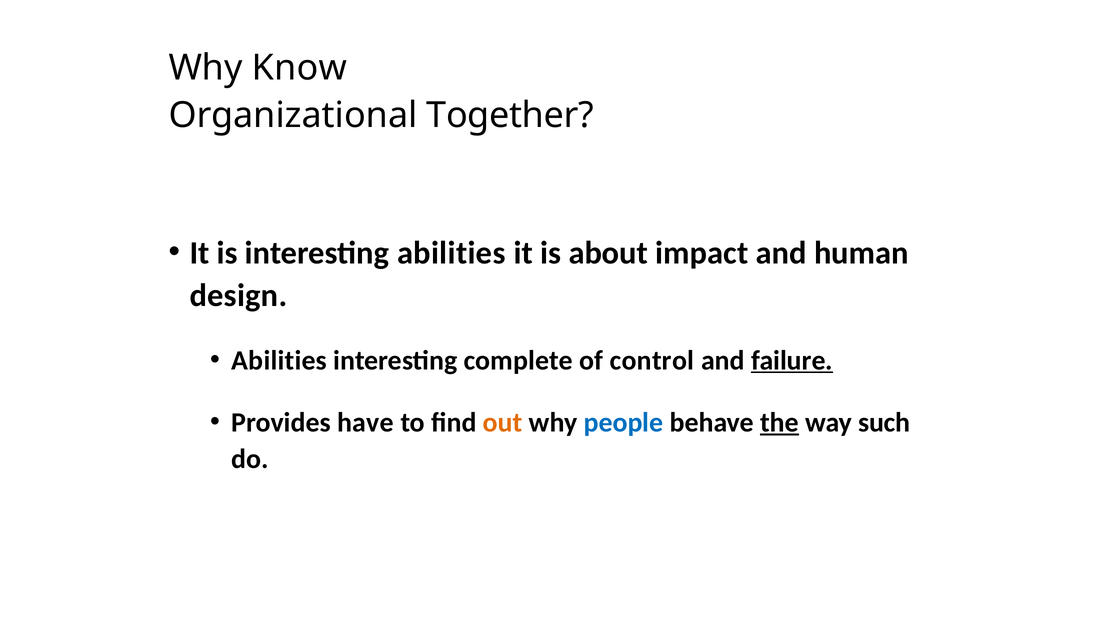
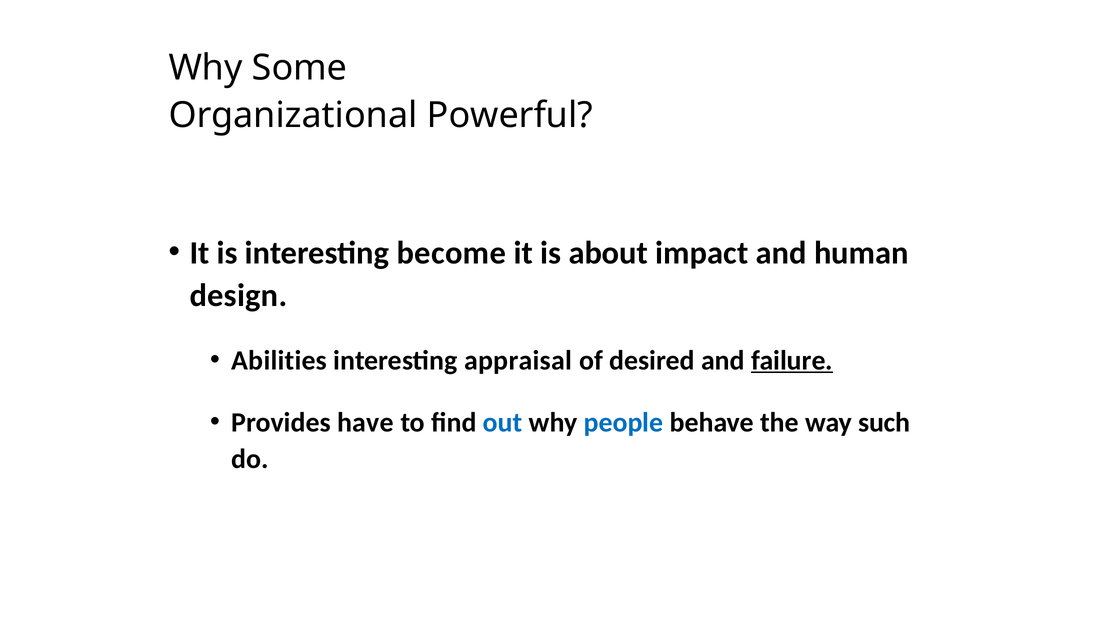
Know: Know -> Some
Together: Together -> Powerful
interesting abilities: abilities -> become
complete: complete -> appraisal
control: control -> desired
out colour: orange -> blue
the underline: present -> none
